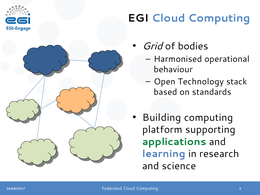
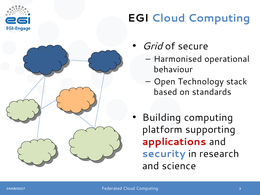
bodies: bodies -> secure
applications colour: green -> red
learning: learning -> security
